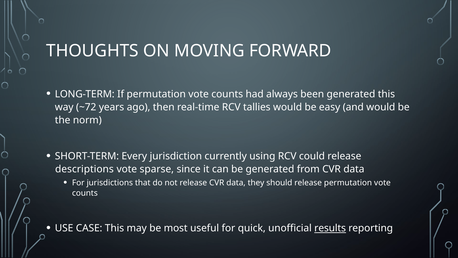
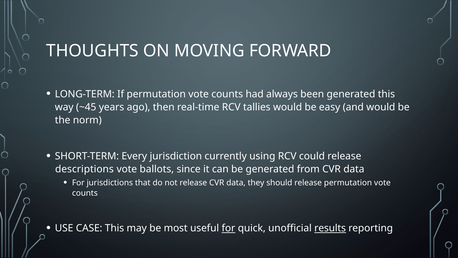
~72: ~72 -> ~45
sparse: sparse -> ballots
for at (228, 228) underline: none -> present
